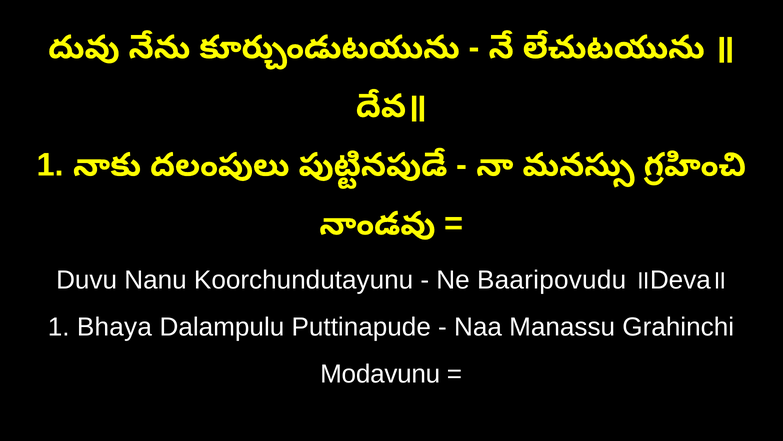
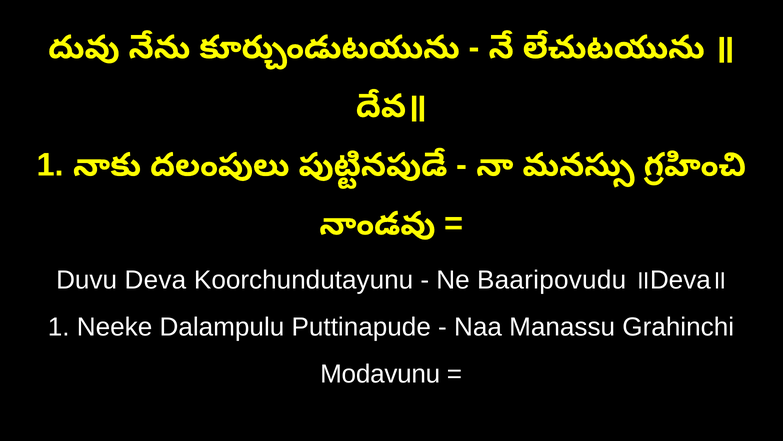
Duvu Nanu: Nanu -> Deva
Bhaya: Bhaya -> Neeke
